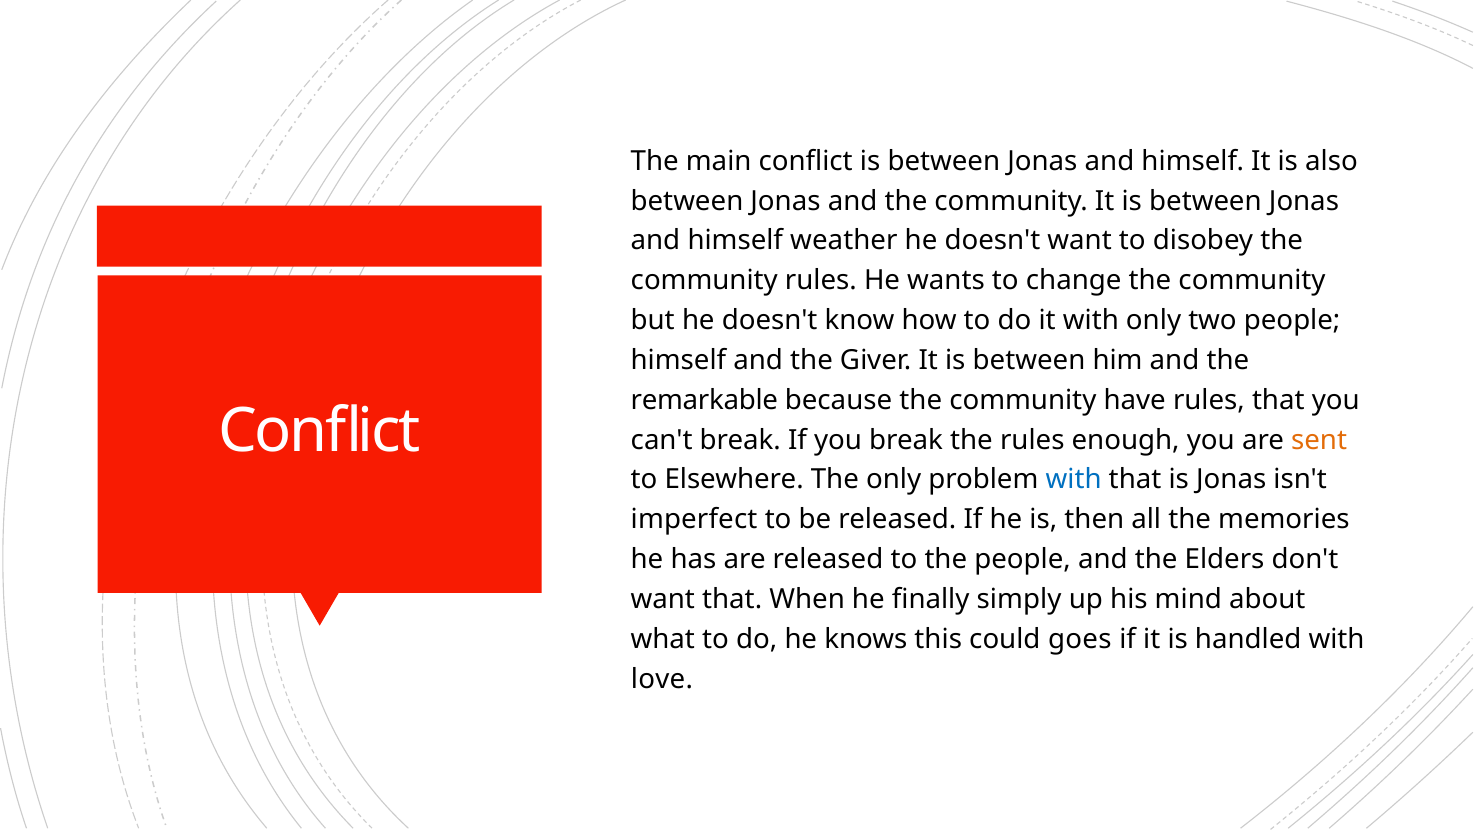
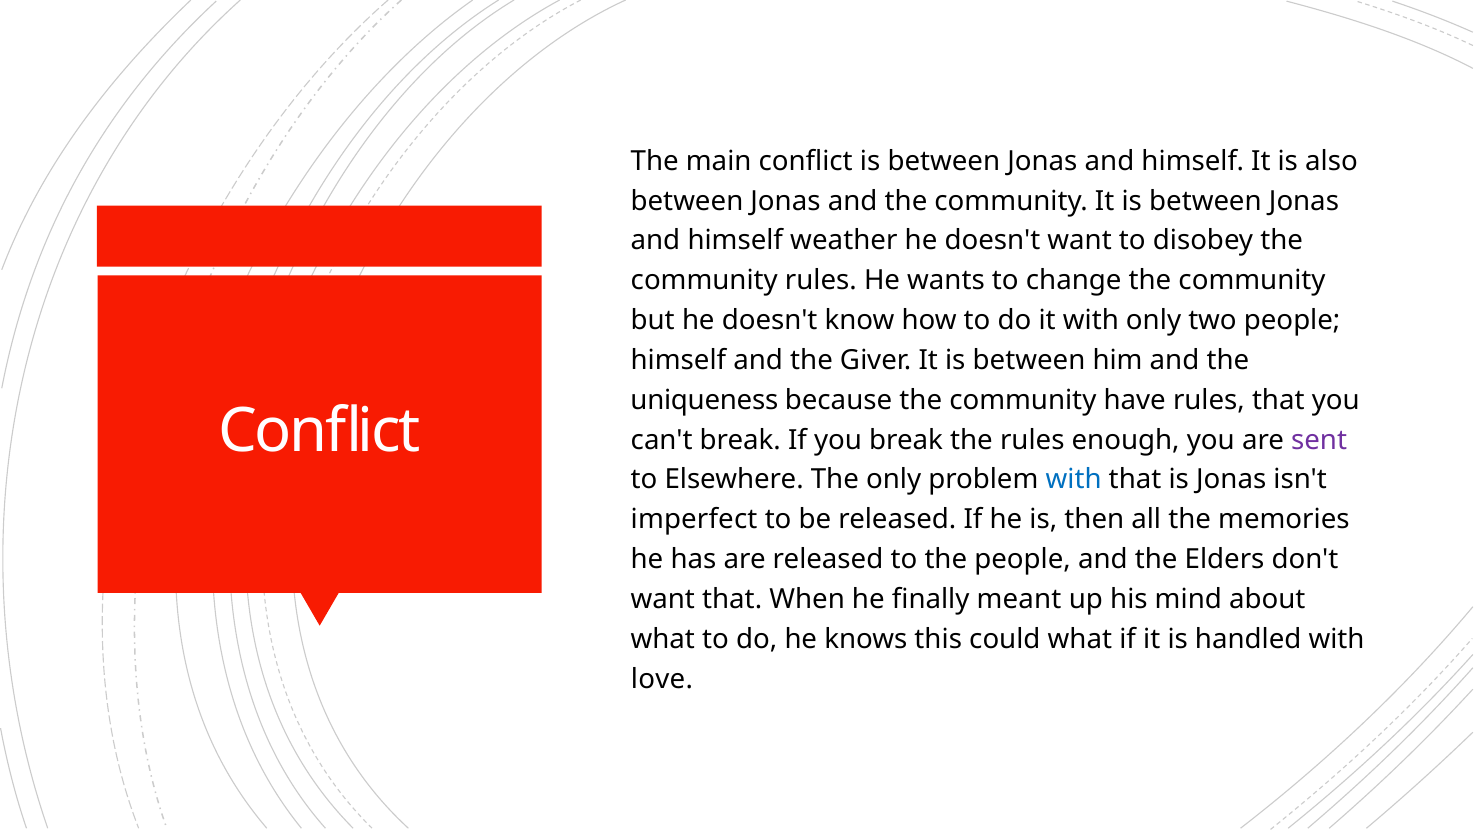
remarkable: remarkable -> uniqueness
sent colour: orange -> purple
simply: simply -> meant
could goes: goes -> what
